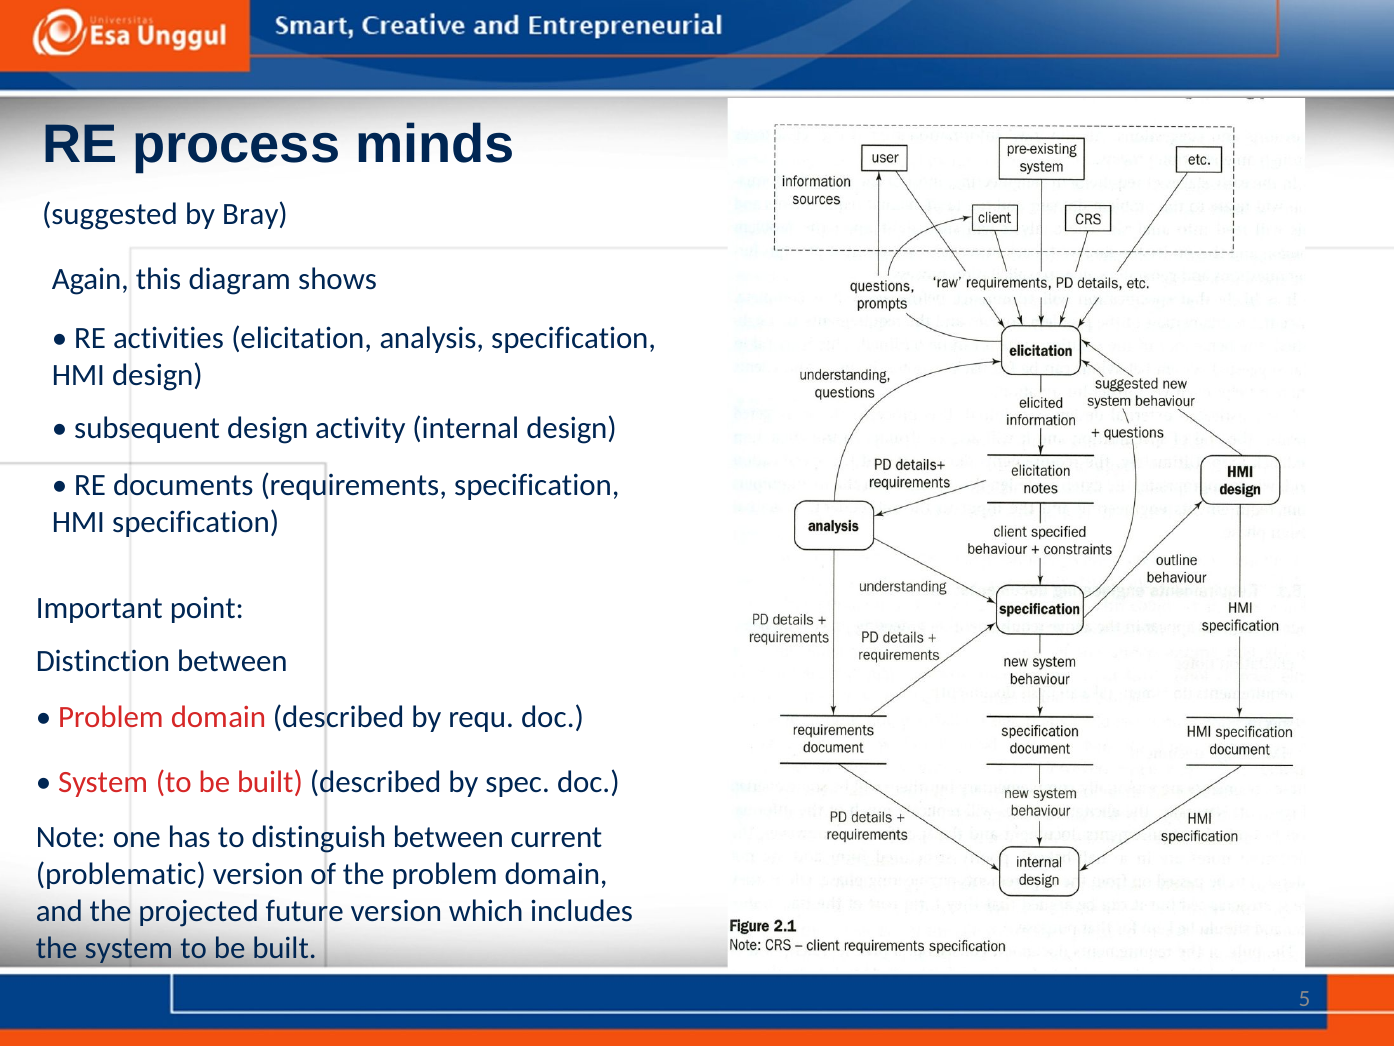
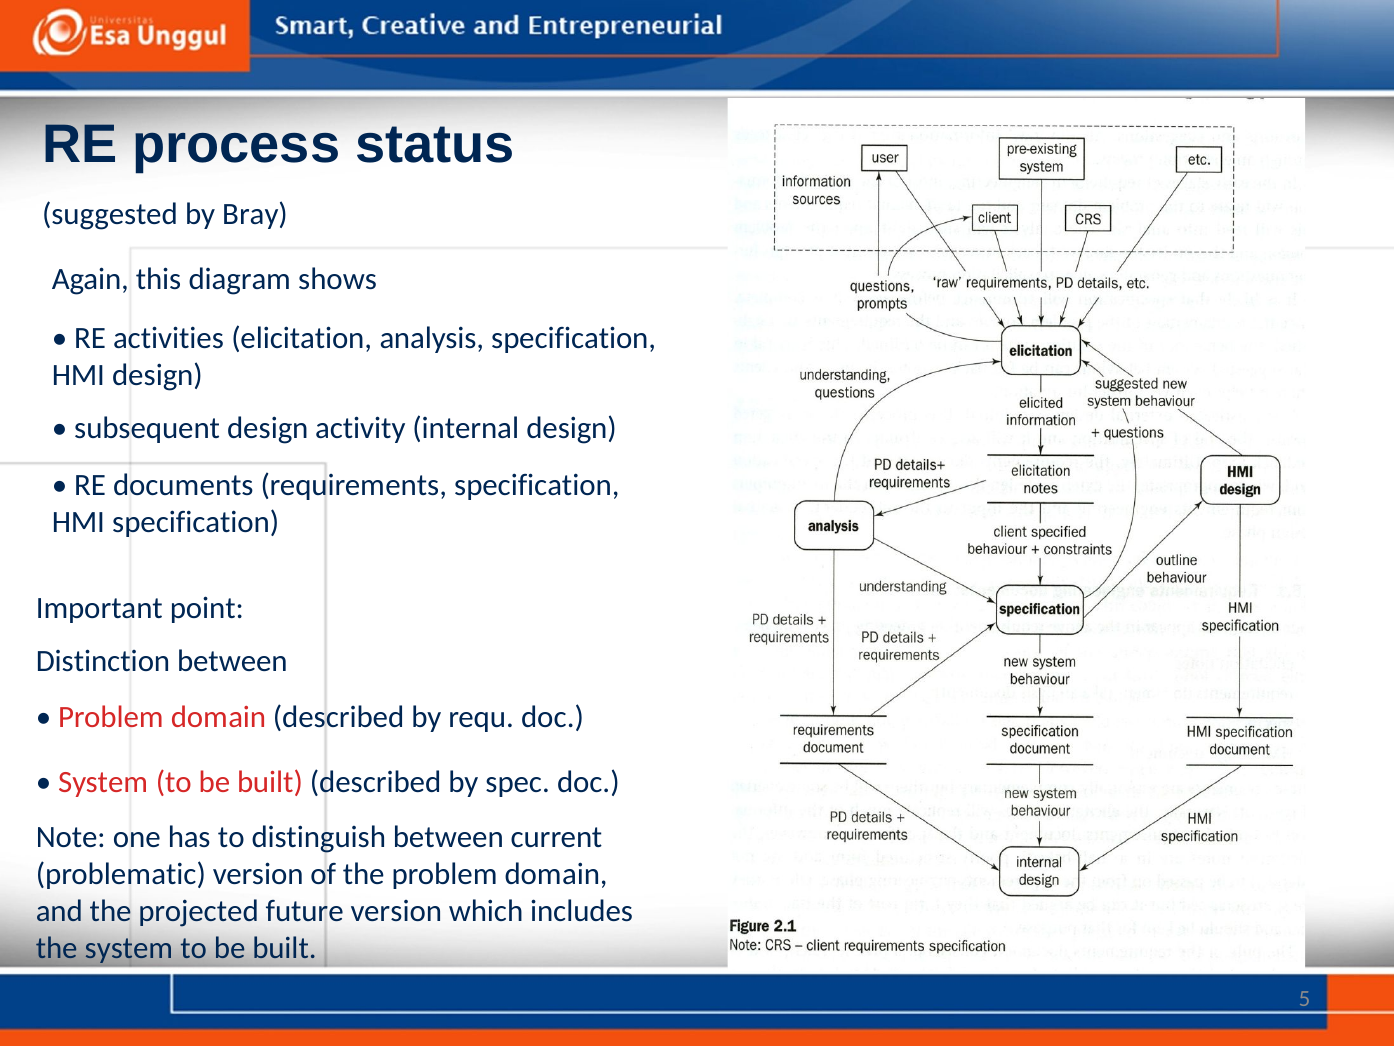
minds: minds -> status
